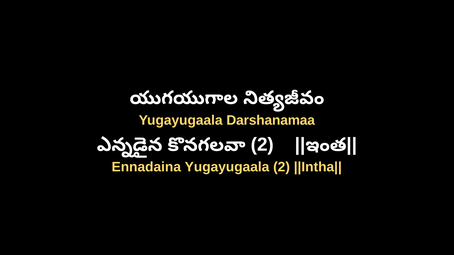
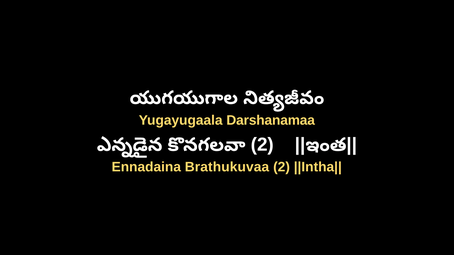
Ennadaina Yugayugaala: Yugayugaala -> Brathukuvaa
